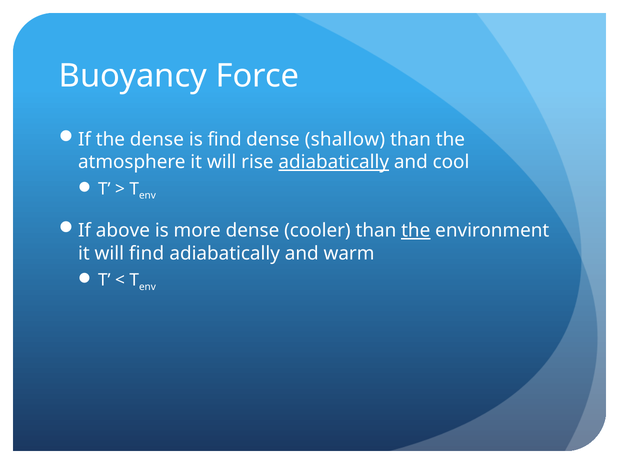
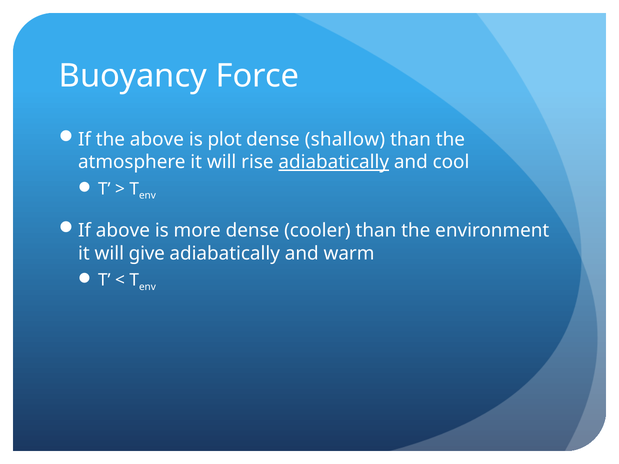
the dense: dense -> above
is find: find -> plot
the at (416, 231) underline: present -> none
will find: find -> give
